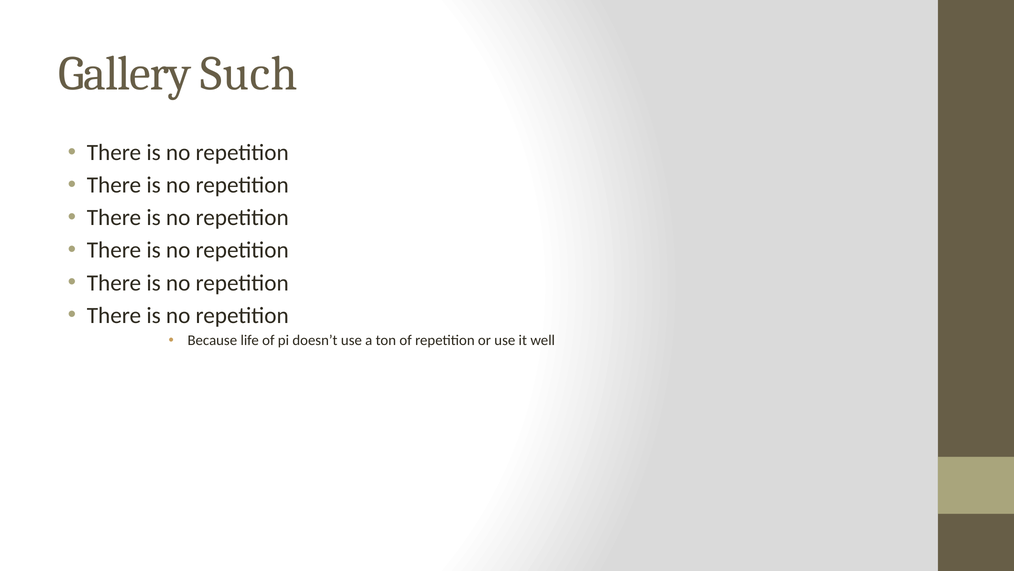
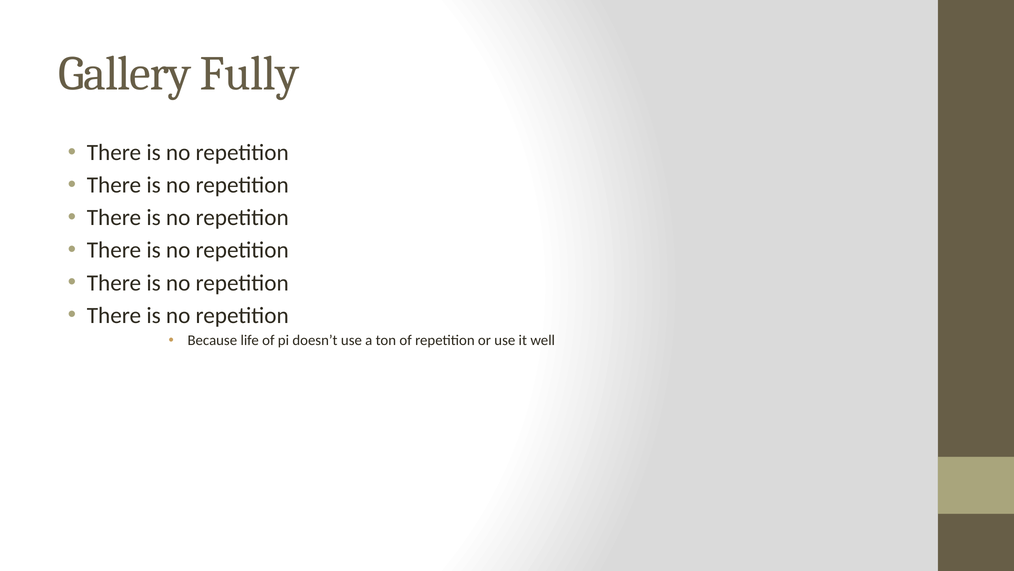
Such: Such -> Fully
